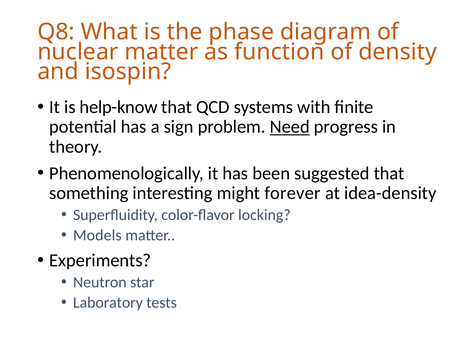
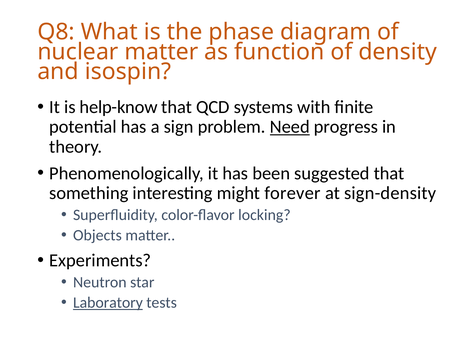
idea-density: idea-density -> sign-density
Models: Models -> Objects
Laboratory underline: none -> present
